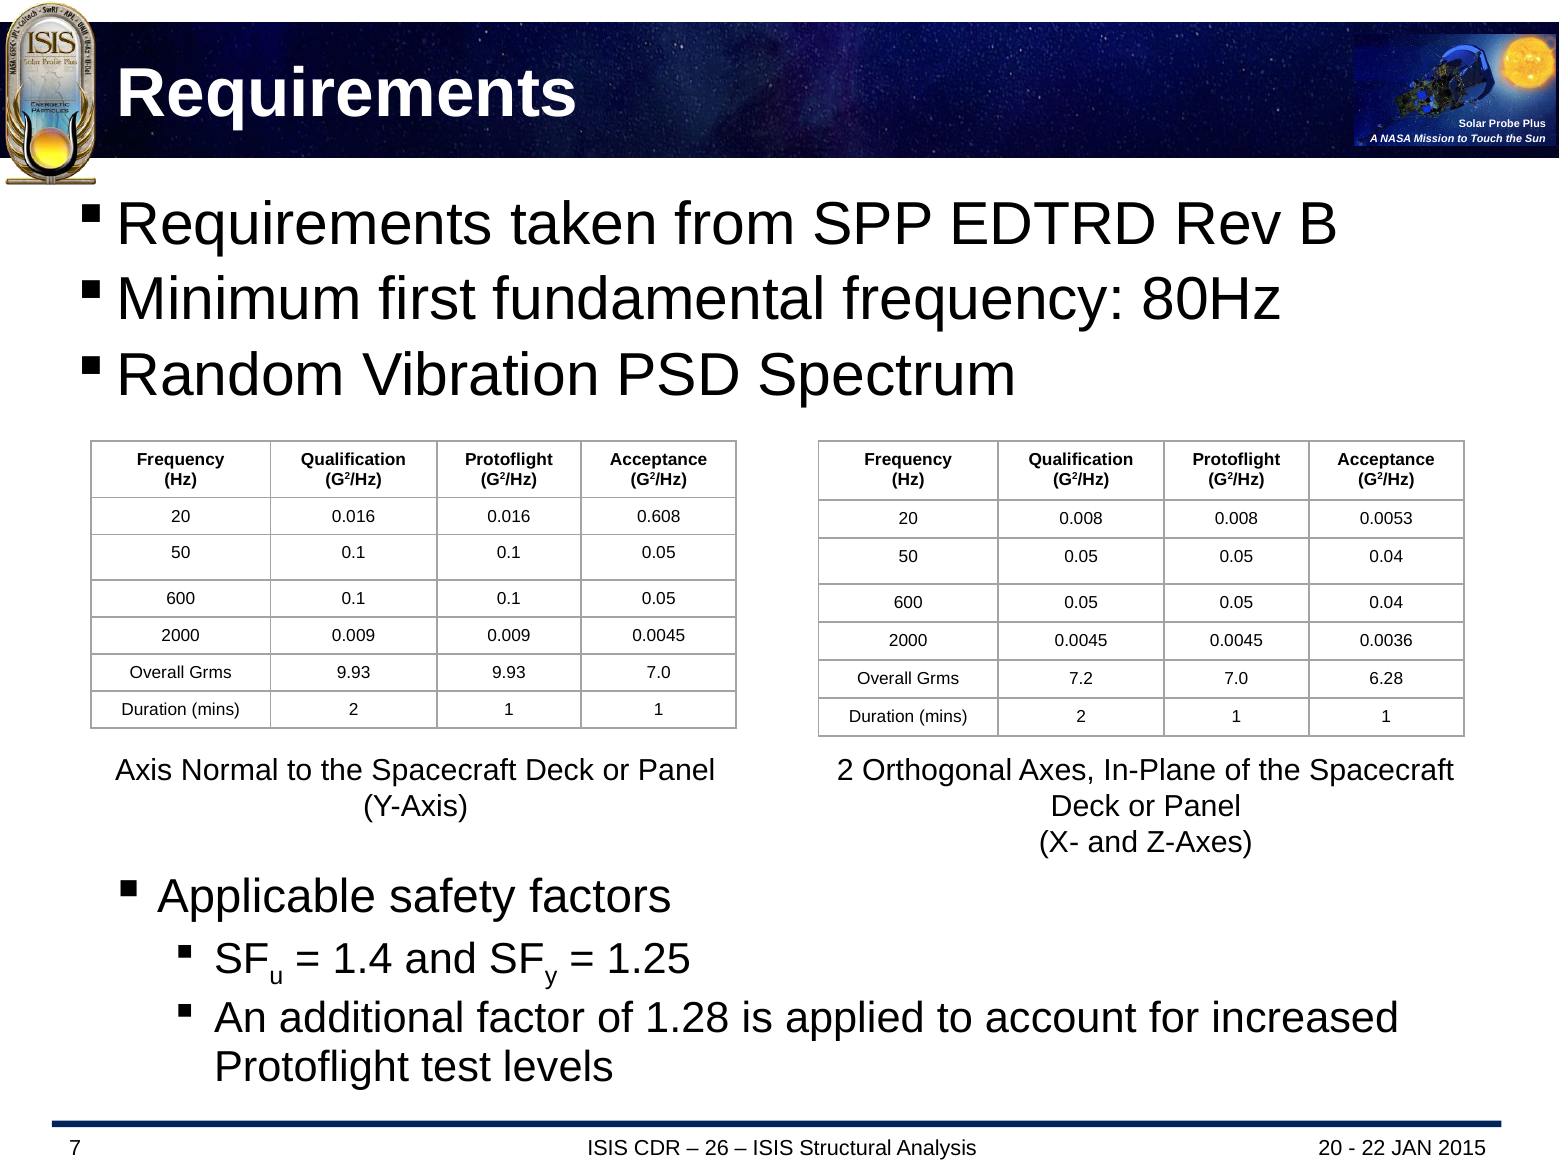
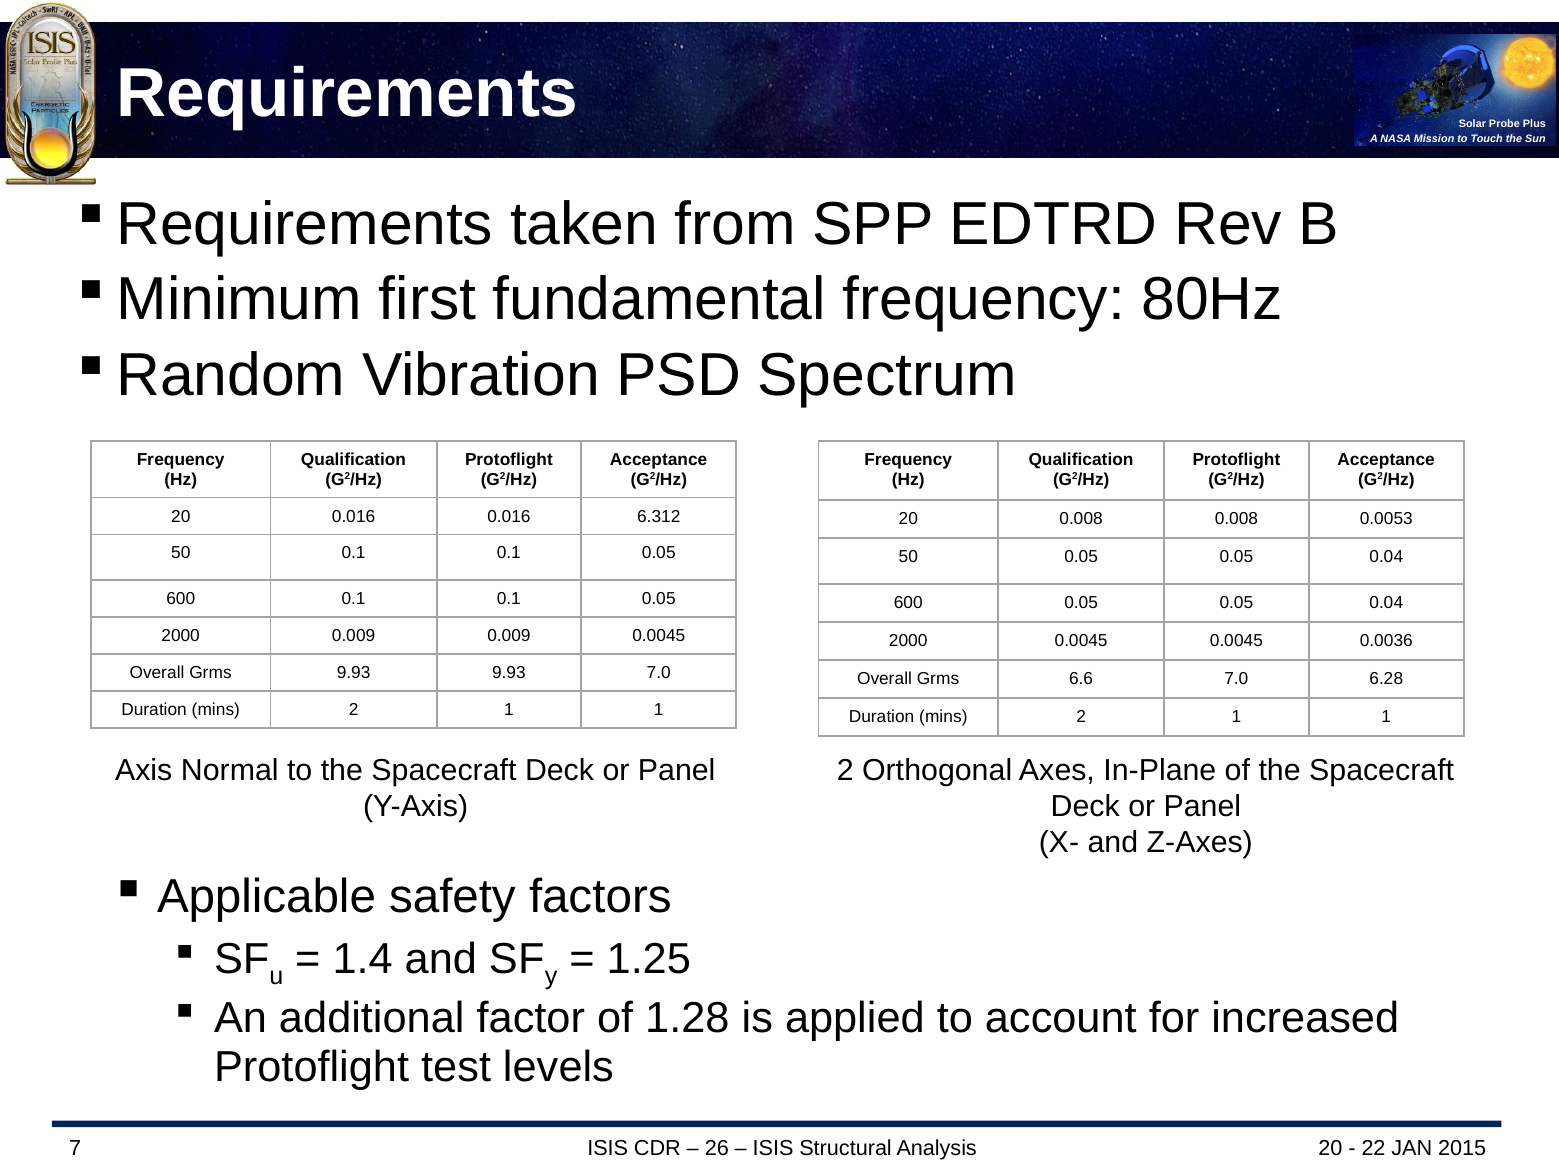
0.608: 0.608 -> 6.312
7.2: 7.2 -> 6.6
